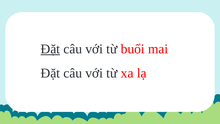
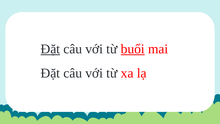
buổi underline: none -> present
